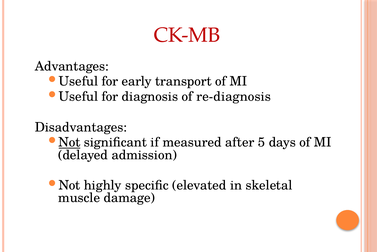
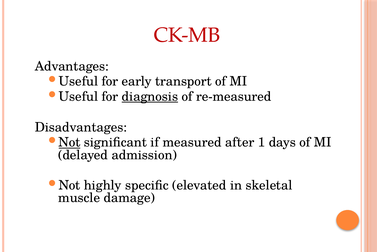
diagnosis underline: none -> present
re-diagnosis: re-diagnosis -> re-measured
5: 5 -> 1
